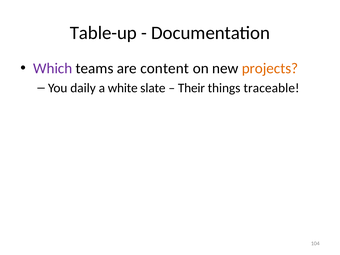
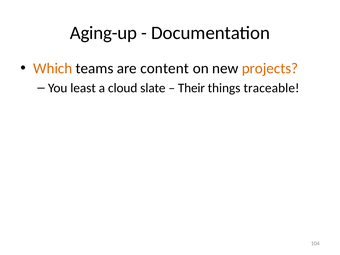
Table-up: Table-up -> Aging-up
Which colour: purple -> orange
daily: daily -> least
white: white -> cloud
